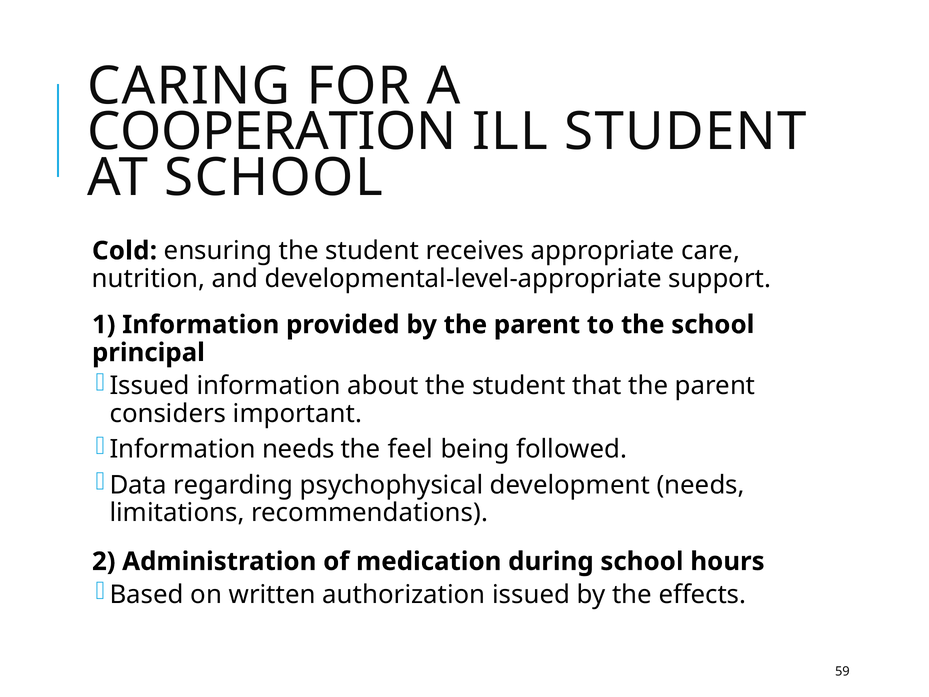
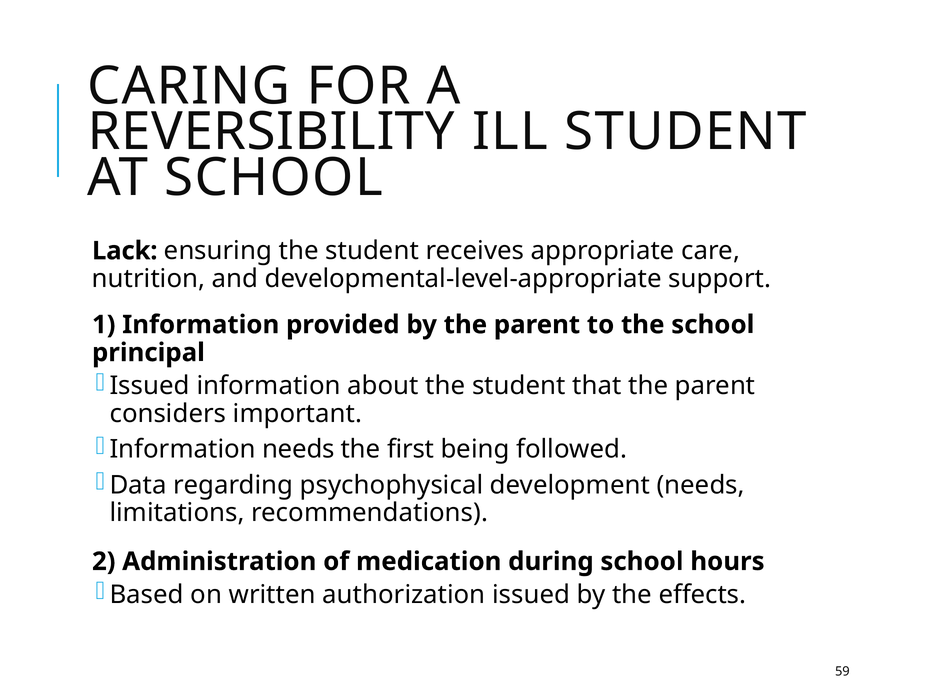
COOPERATION: COOPERATION -> REVERSIBILITY
Cold: Cold -> Lack
feel: feel -> first
